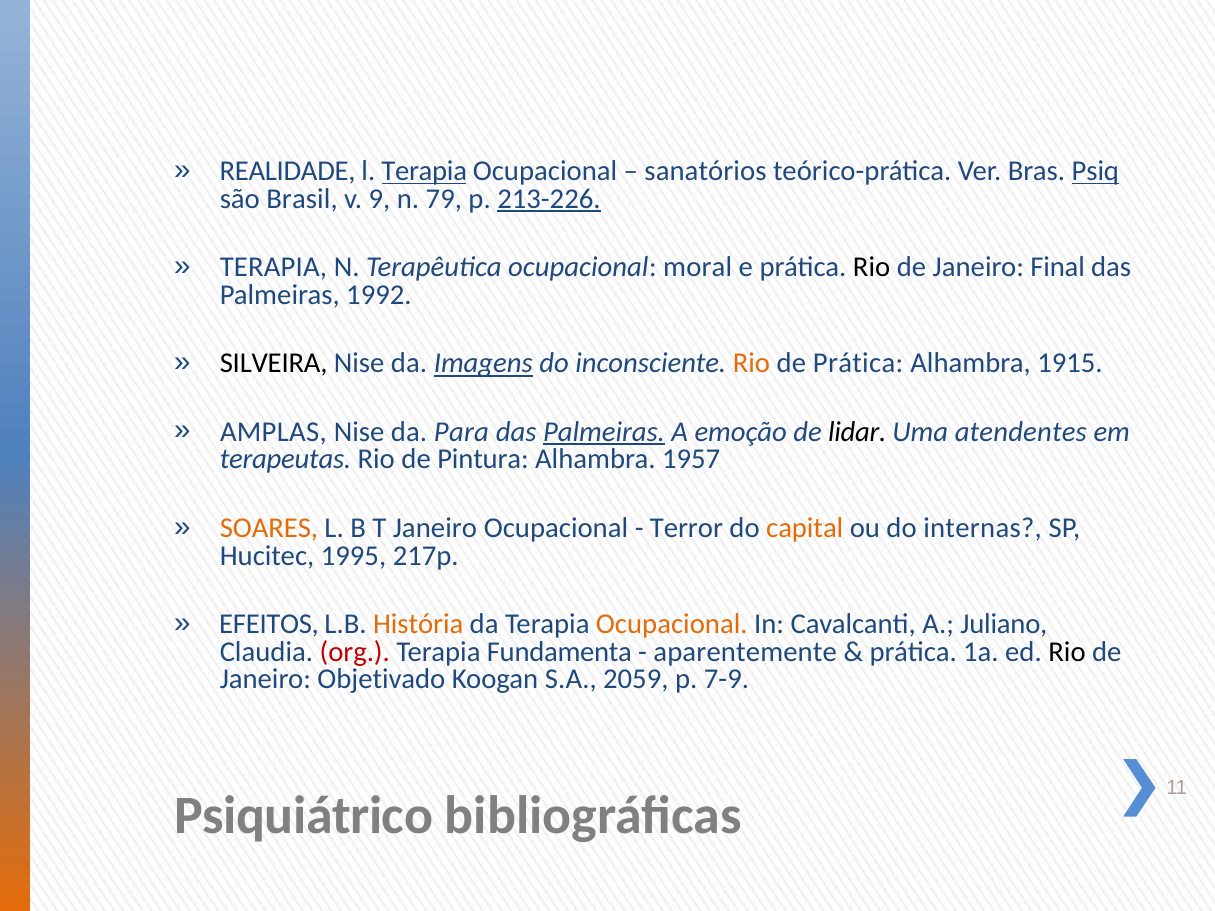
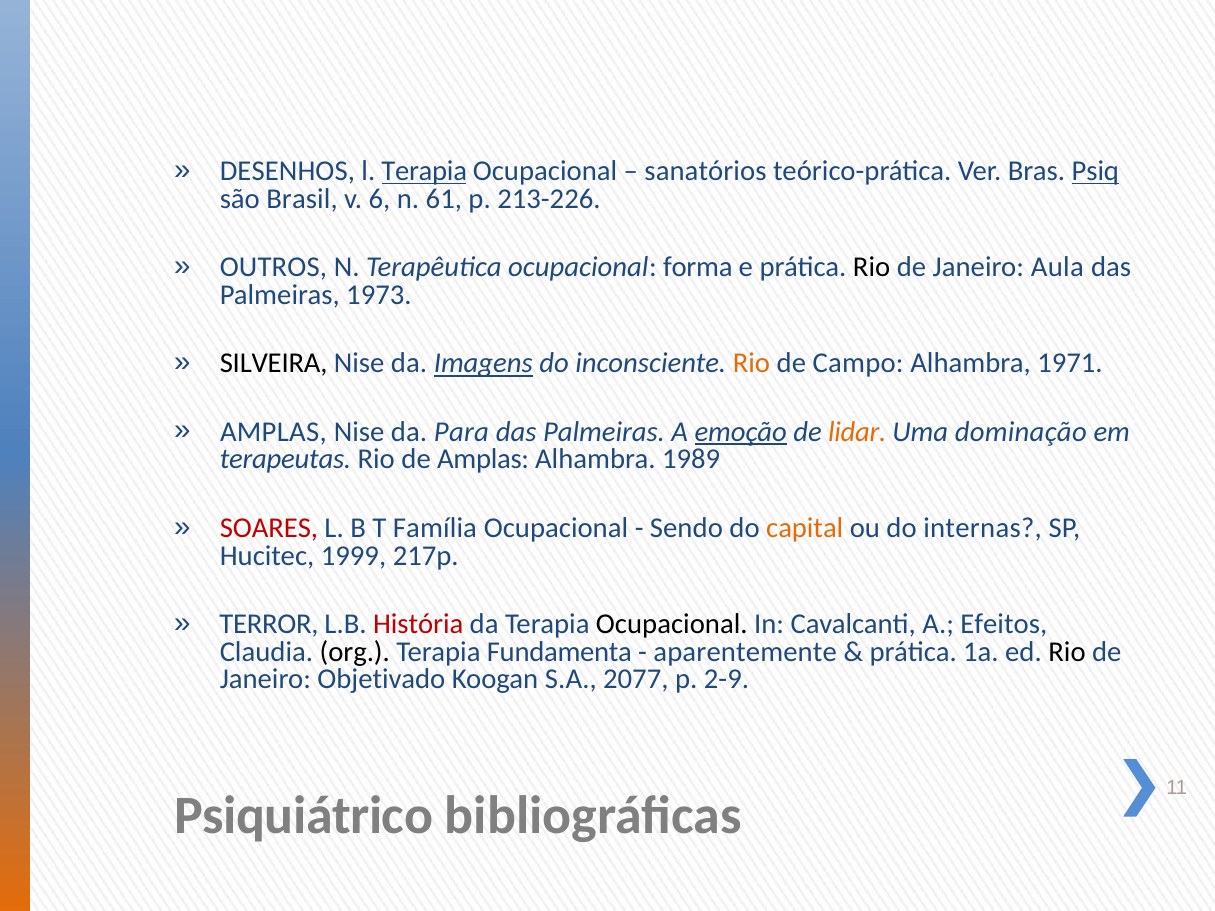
REALIDADE: REALIDADE -> DESENHOS
9: 9 -> 6
79: 79 -> 61
213-226 underline: present -> none
TERAPIA at (273, 267): TERAPIA -> OUTROS
moral: moral -> forma
Final: Final -> Aula
1992: 1992 -> 1973
de Prática: Prática -> Campo
1915: 1915 -> 1971
Palmeiras at (604, 432) underline: present -> none
emoção underline: none -> present
lidar colour: black -> orange
atendentes: atendentes -> dominação
de Pintura: Pintura -> Amplas
1957: 1957 -> 1989
SOARES colour: orange -> red
T Janeiro: Janeiro -> Família
Terror: Terror -> Sendo
1995: 1995 -> 1999
EFEITOS: EFEITOS -> TERROR
História colour: orange -> red
Ocupacional at (672, 624) colour: orange -> black
Juliano: Juliano -> Efeitos
org colour: red -> black
2059: 2059 -> 2077
7-9: 7-9 -> 2-9
